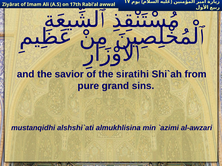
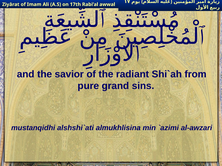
siratihi: siratihi -> radiant
